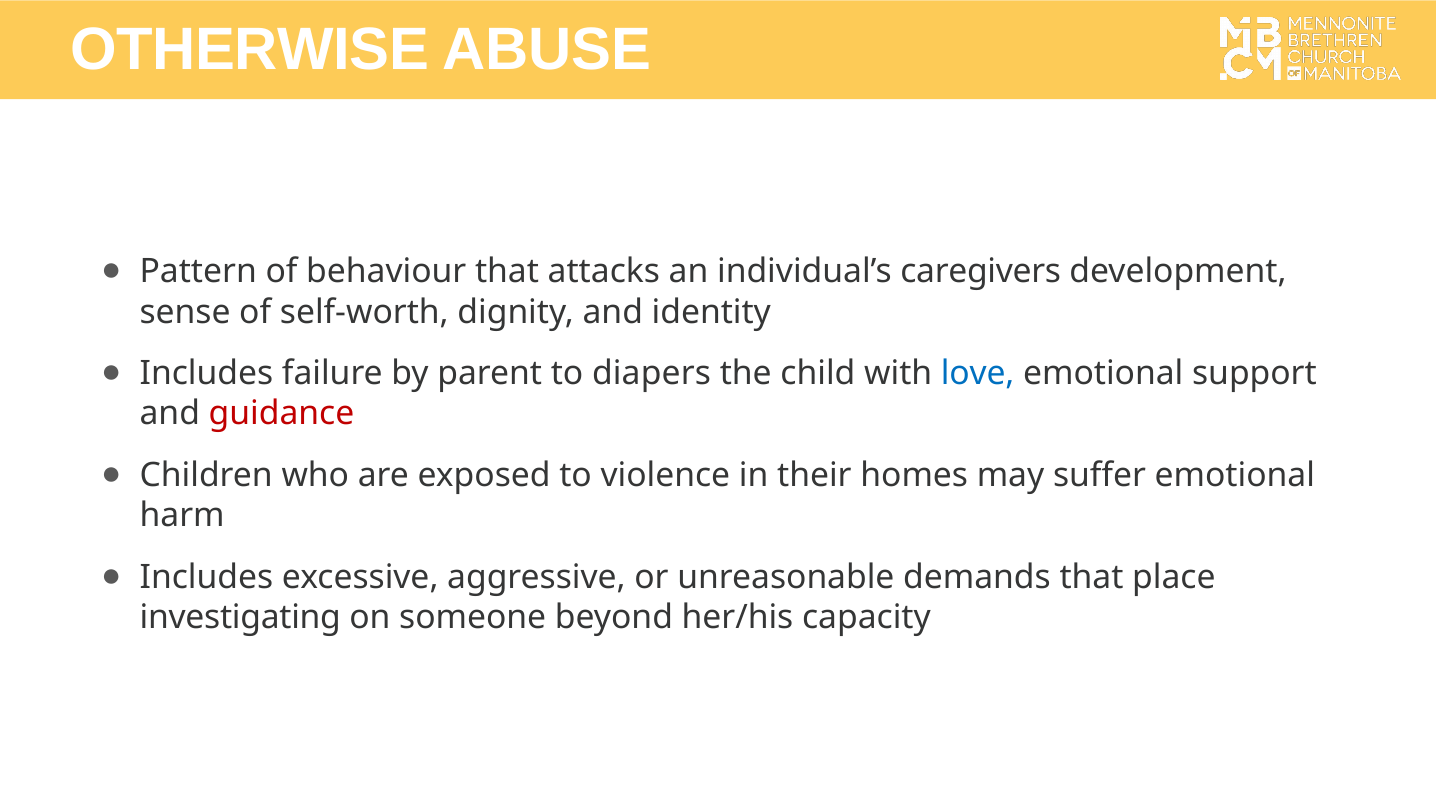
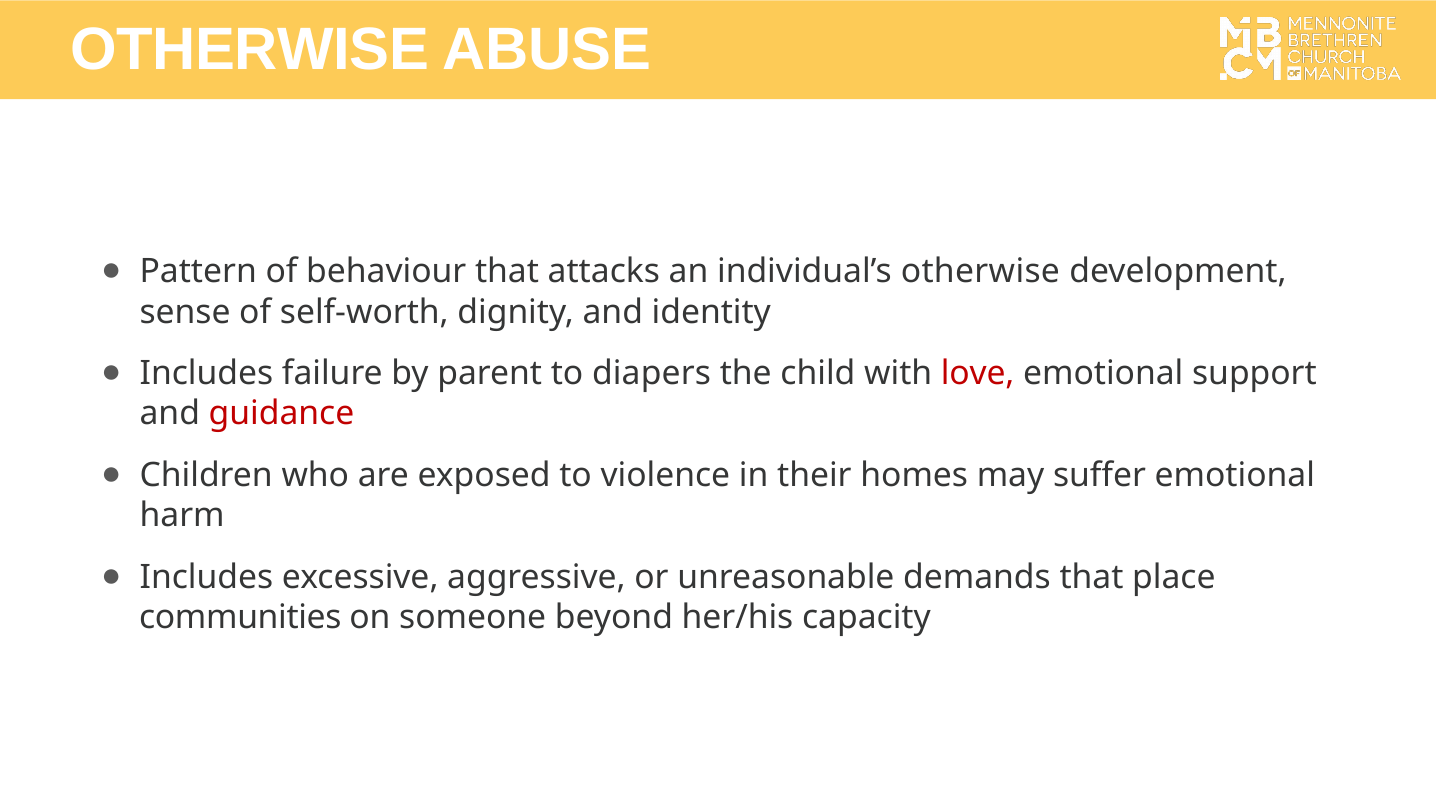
individual’s caregivers: caregivers -> otherwise
love colour: blue -> red
investigating: investigating -> communities
